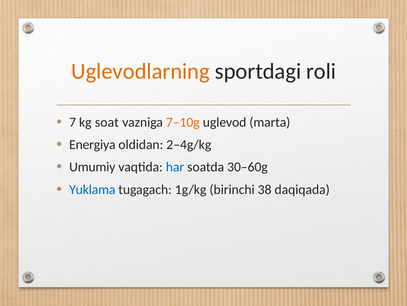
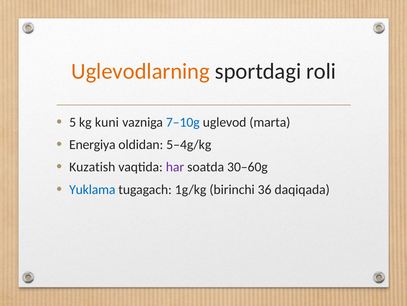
7: 7 -> 5
soat: soat -> kuni
7–10g colour: orange -> blue
2–4g/kg: 2–4g/kg -> 5–4g/kg
Umumiy: Umumiy -> Kuzatish
har colour: blue -> purple
38: 38 -> 36
